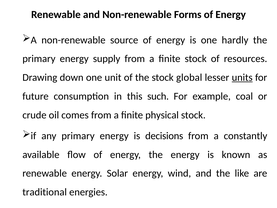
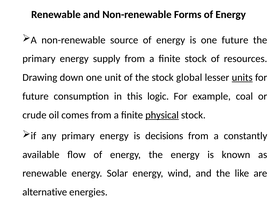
one hardly: hardly -> future
such: such -> logic
physical underline: none -> present
traditional: traditional -> alternative
